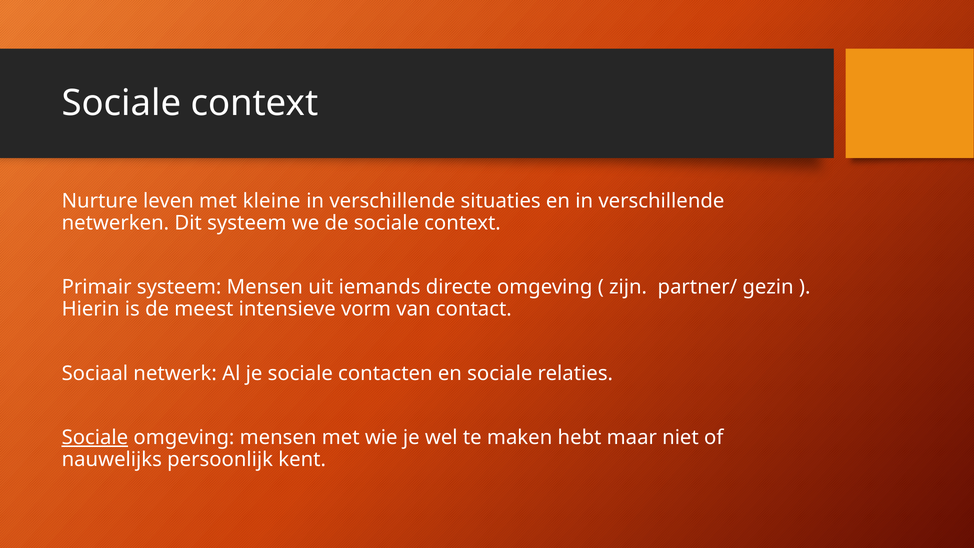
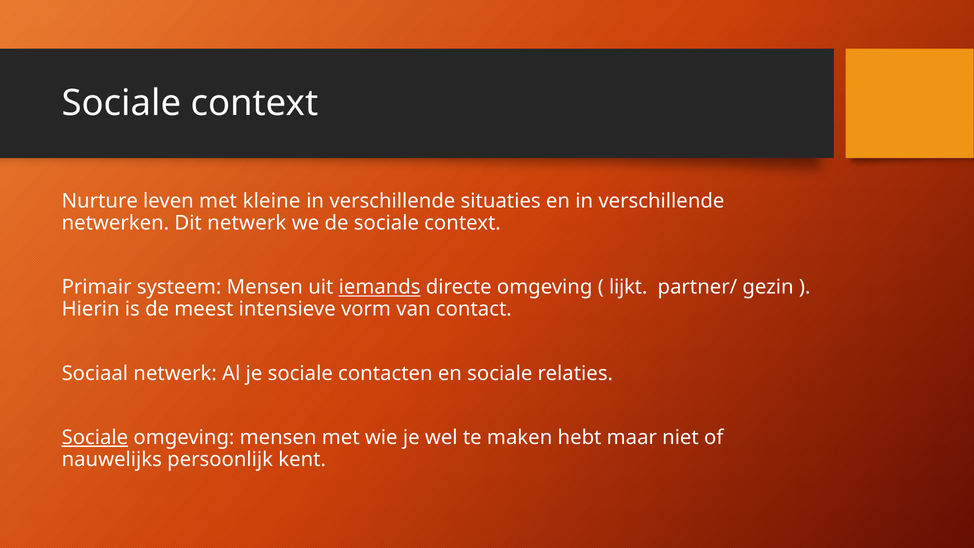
Dit systeem: systeem -> netwerk
iemands underline: none -> present
zijn: zijn -> lijkt
